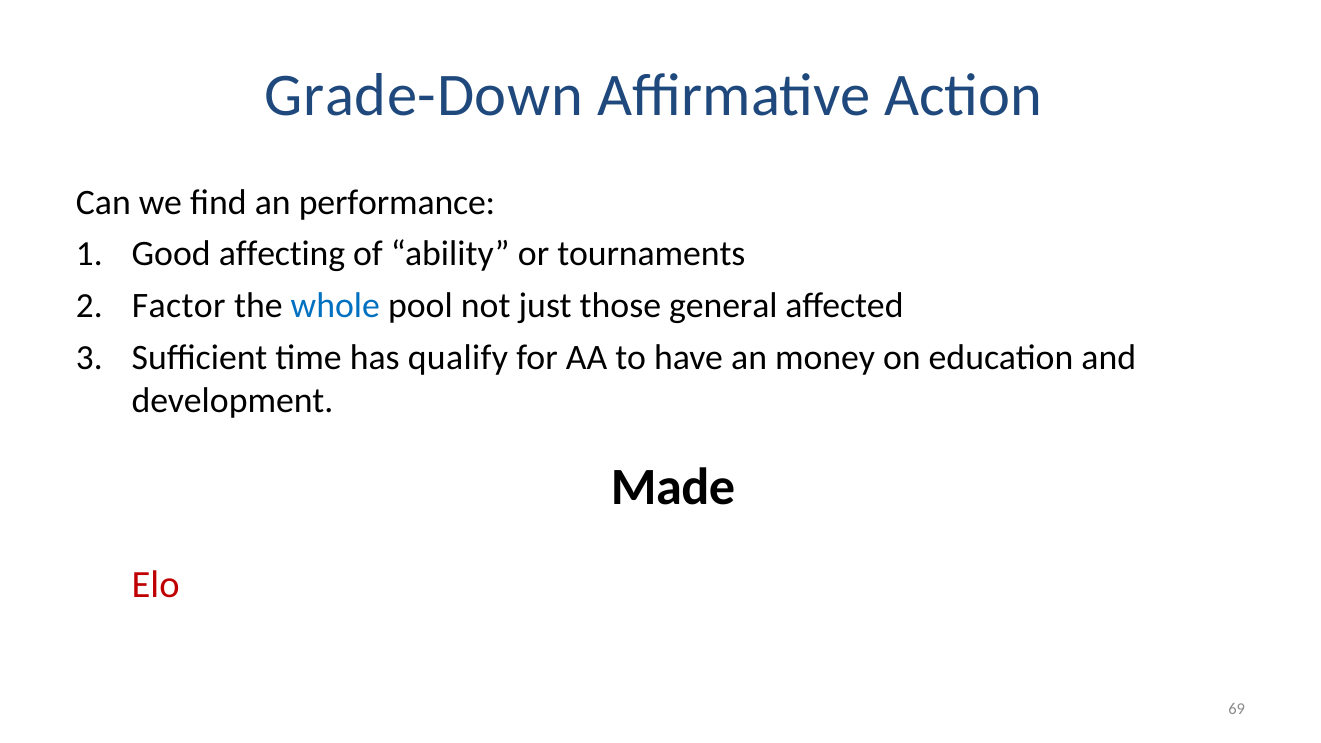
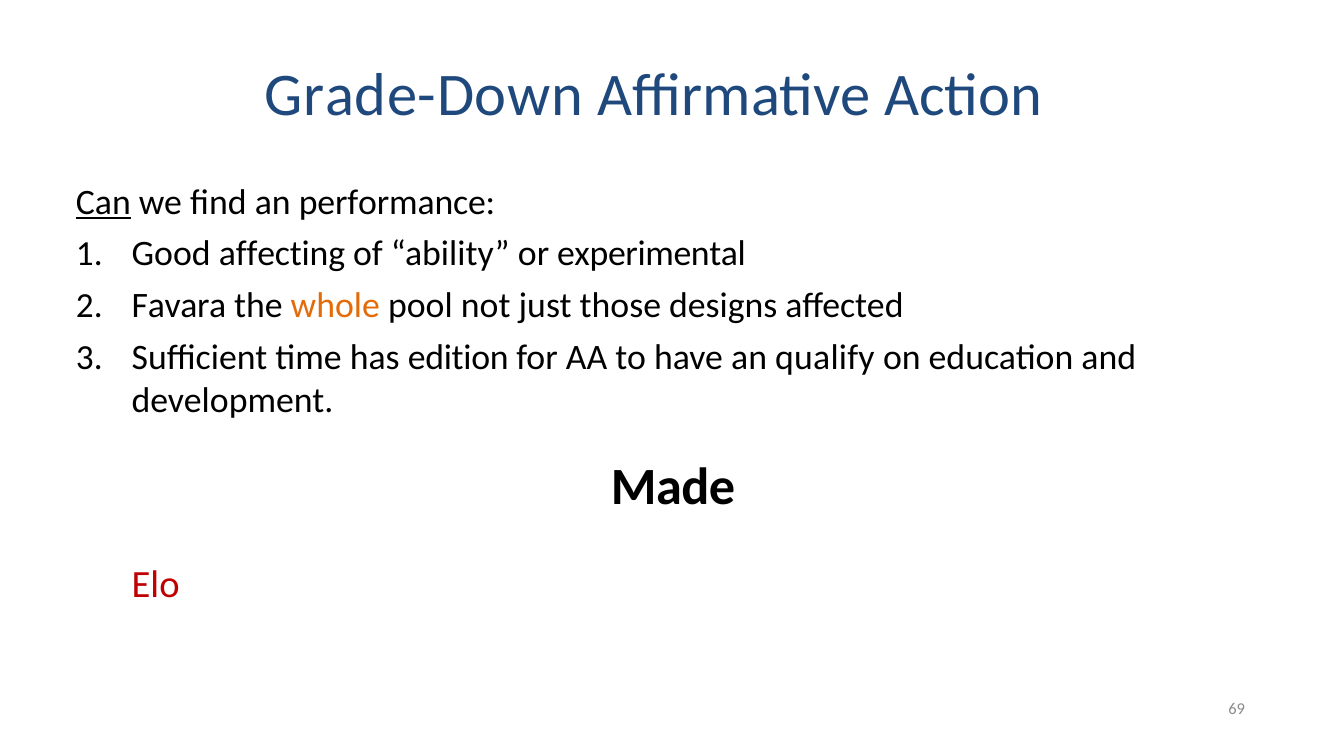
Can underline: none -> present
tournaments: tournaments -> experimental
Factor: Factor -> Favara
whole colour: blue -> orange
general: general -> designs
qualify: qualify -> edition
money: money -> qualify
